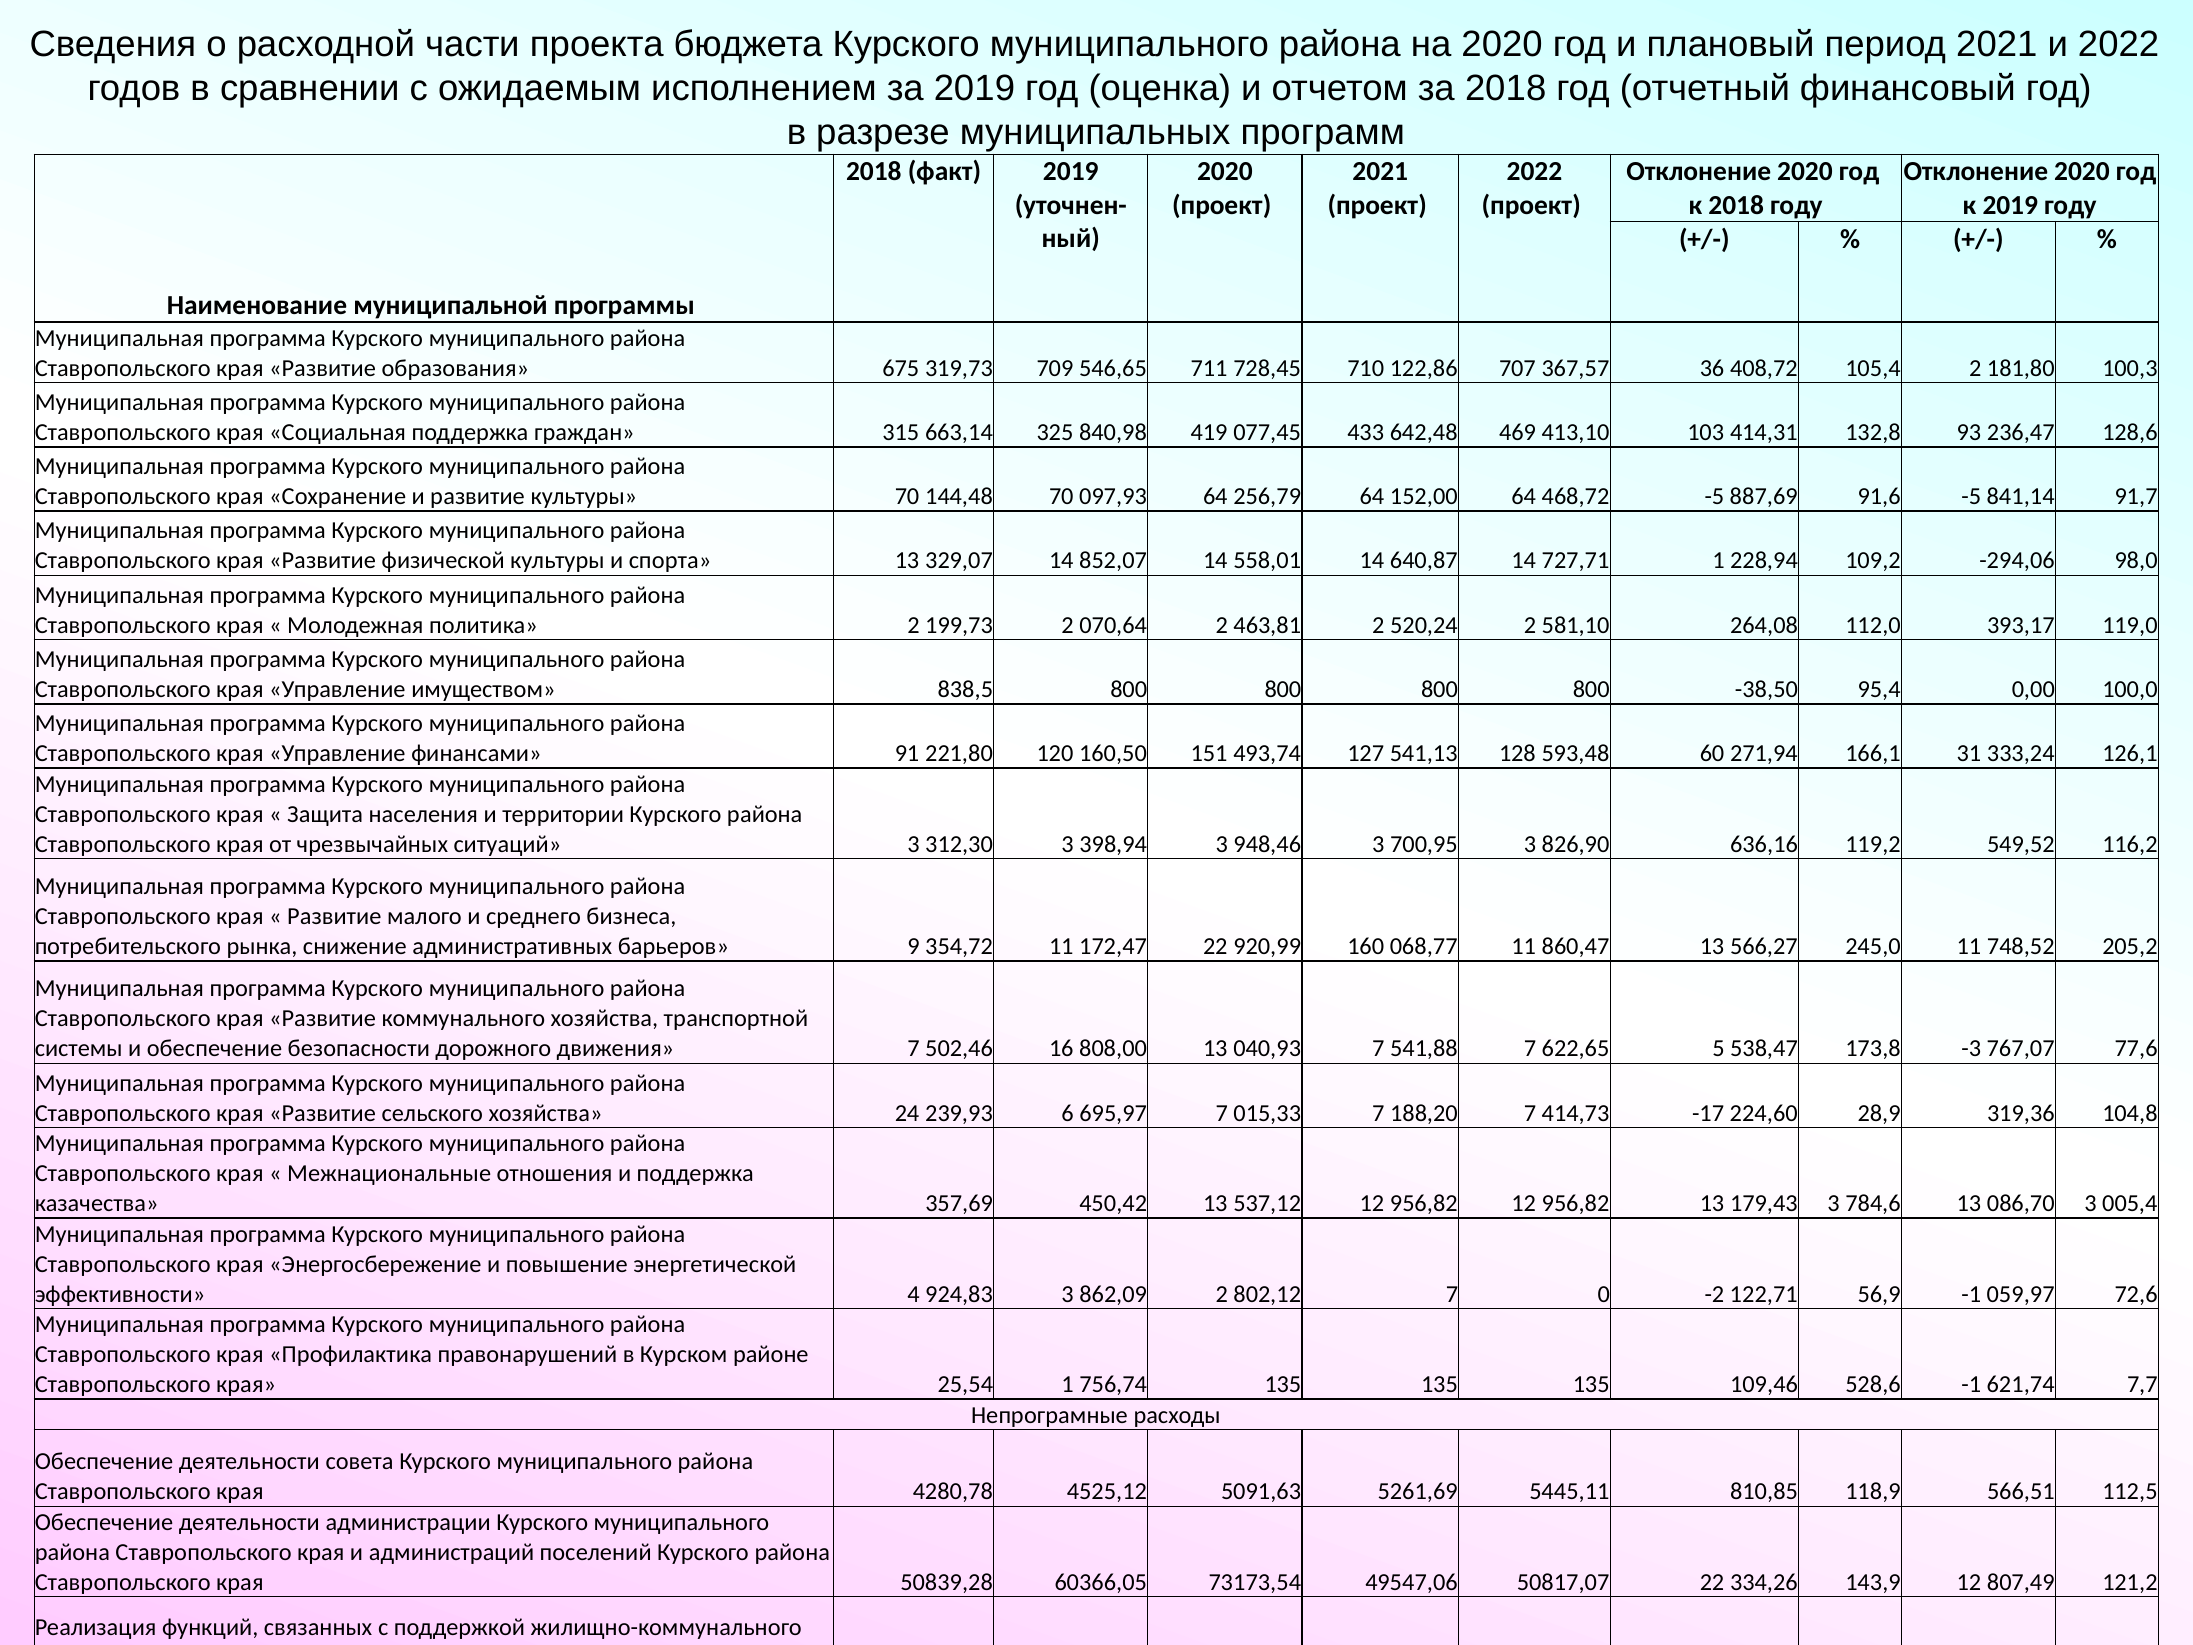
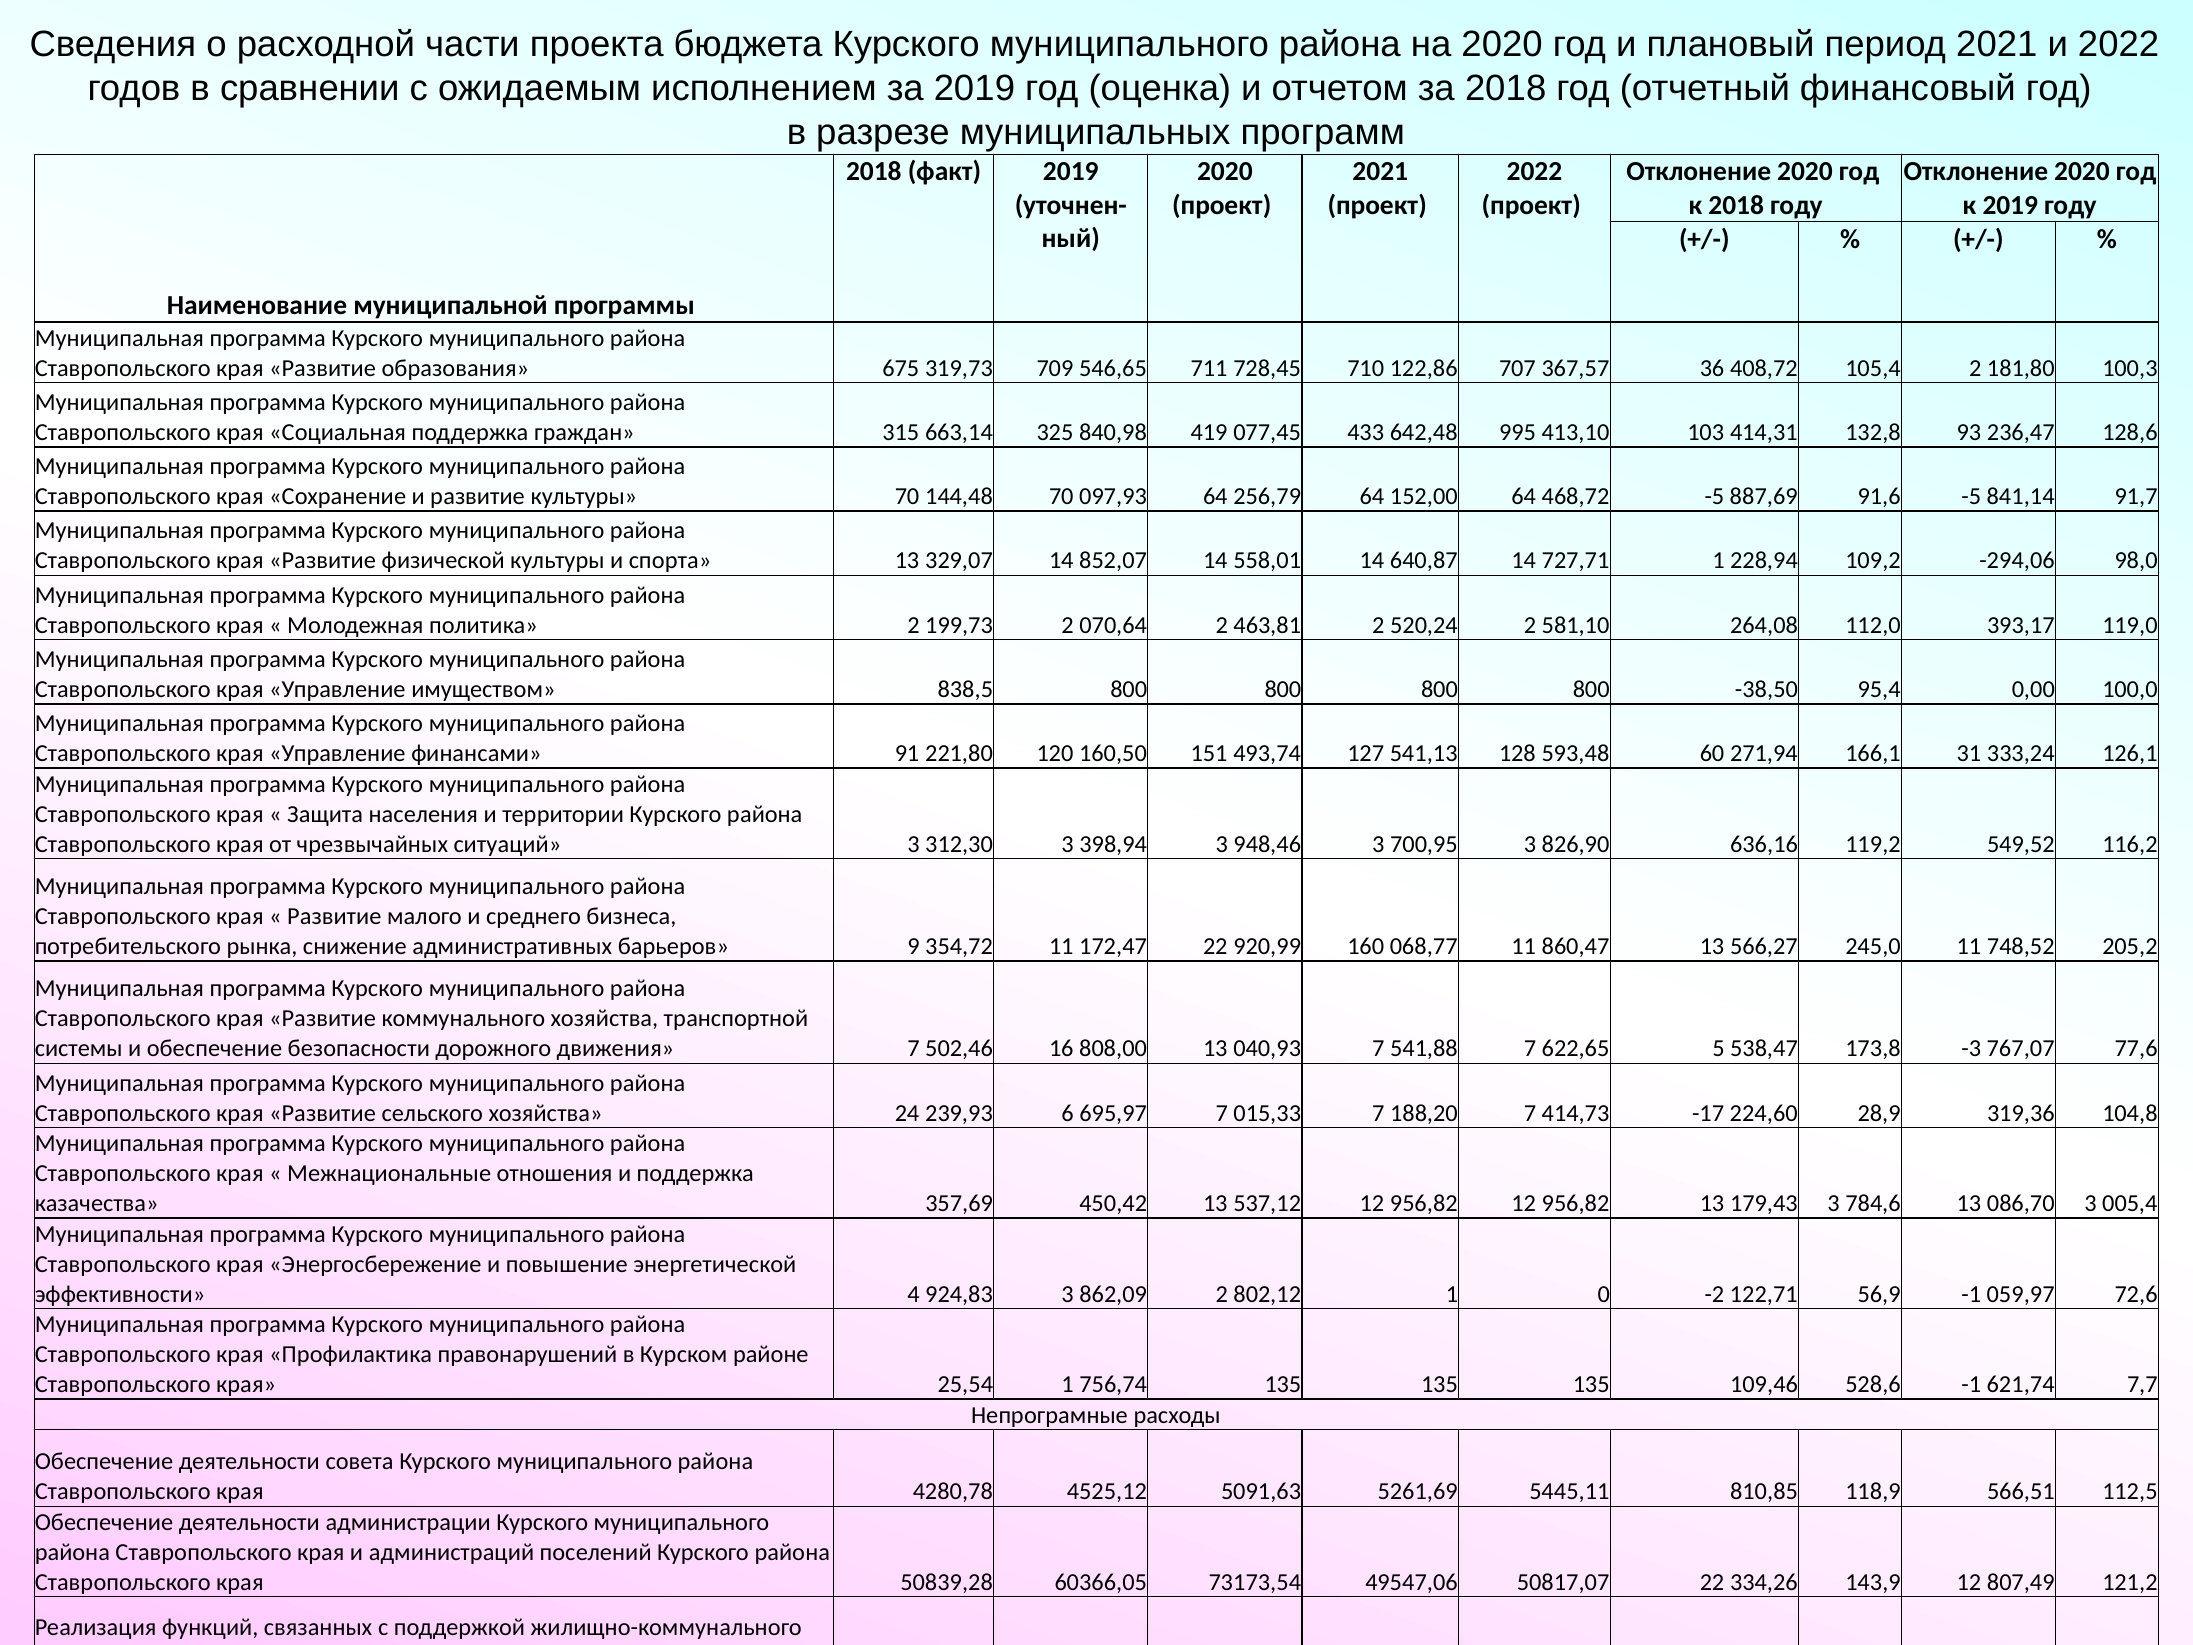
469: 469 -> 995
802,12 7: 7 -> 1
